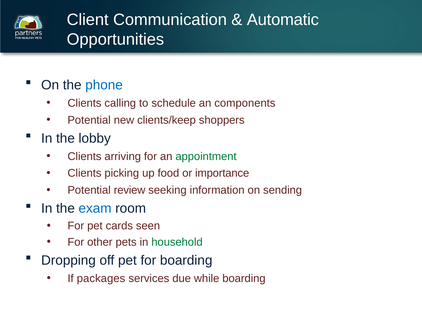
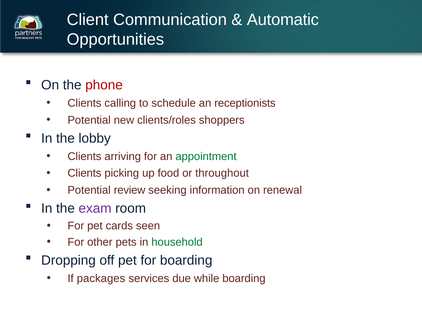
phone colour: blue -> red
components: components -> receptionists
clients/keep: clients/keep -> clients/roles
importance: importance -> throughout
sending: sending -> renewal
exam colour: blue -> purple
